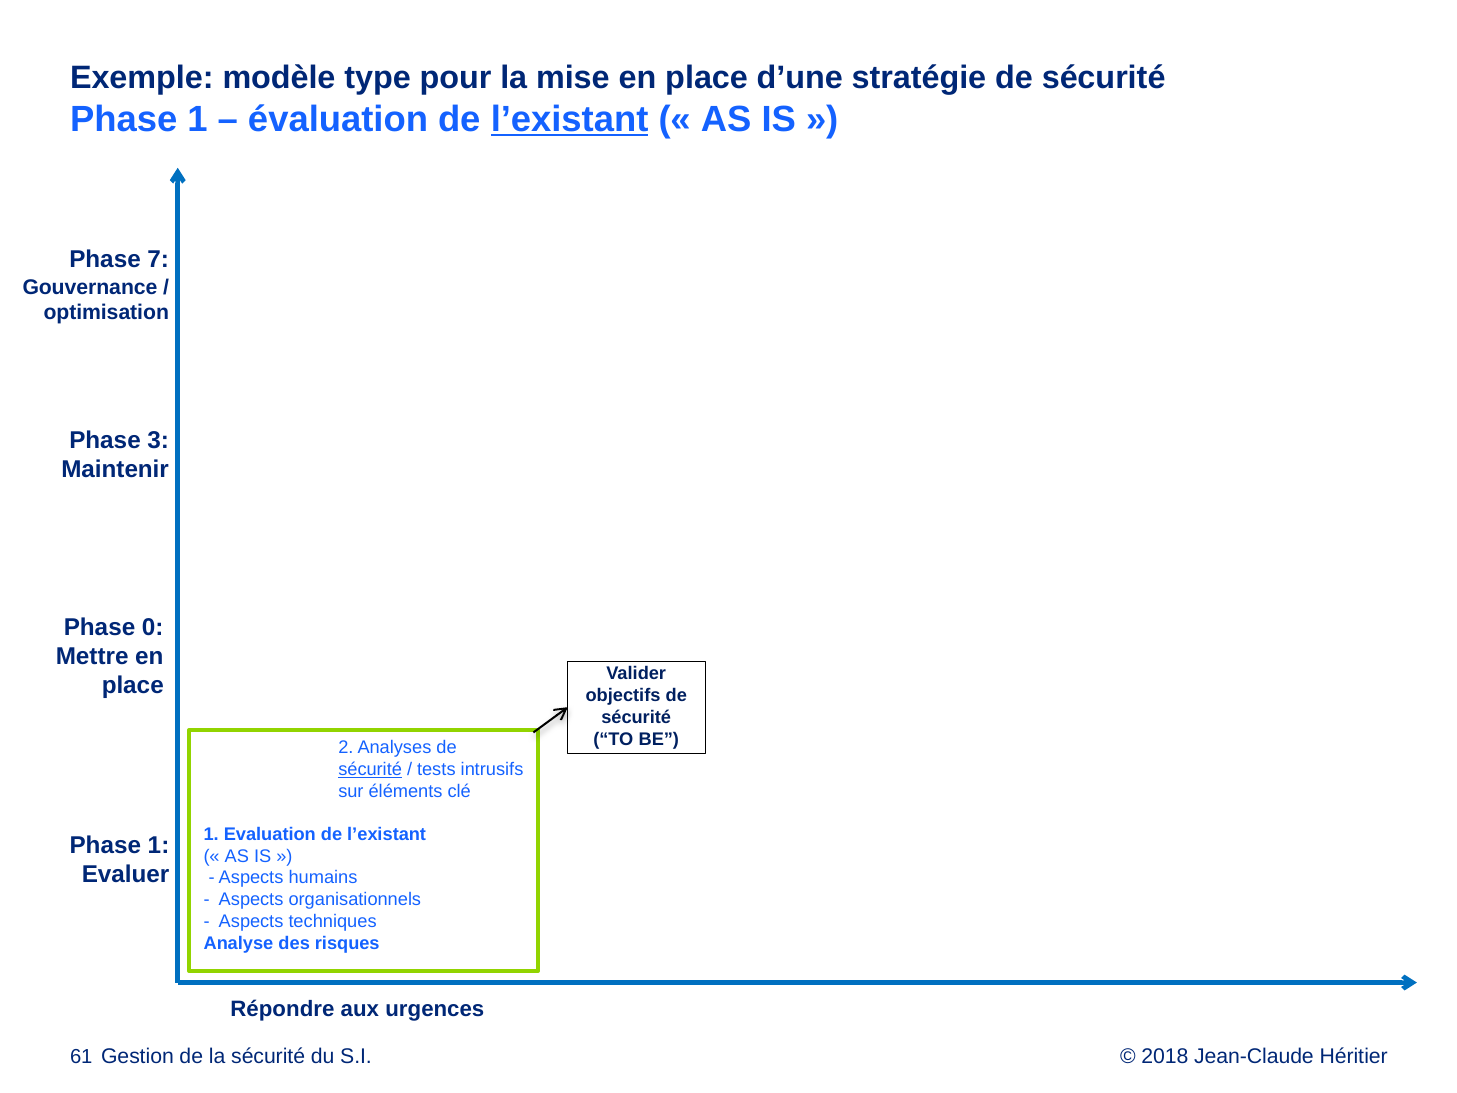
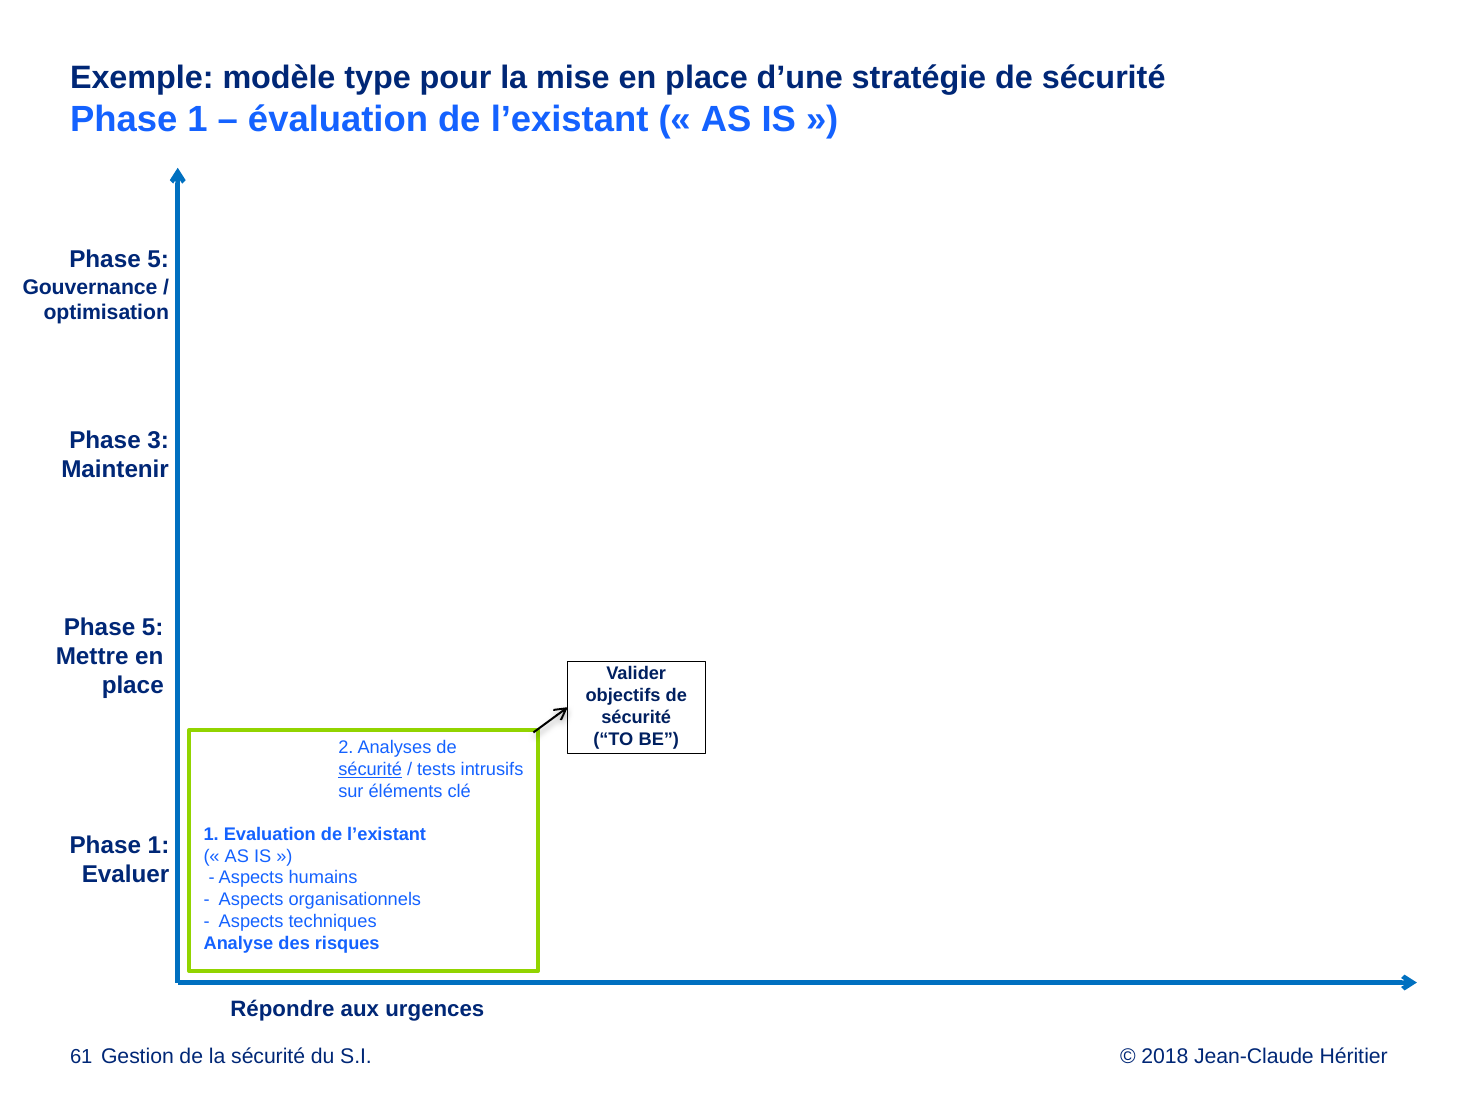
l’existant at (570, 119) underline: present -> none
7 at (158, 260): 7 -> 5
0 at (153, 627): 0 -> 5
